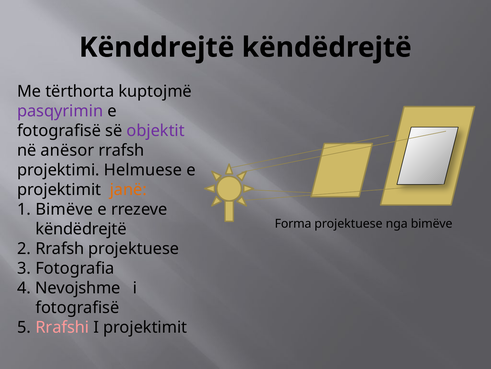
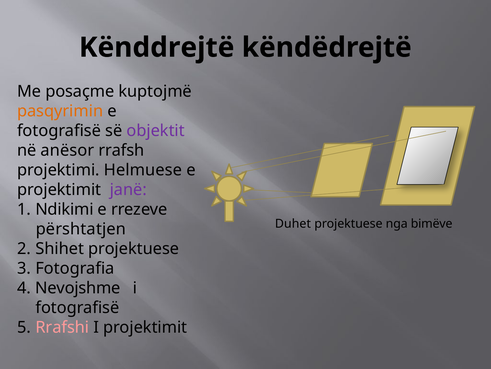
tërthorta: tërthorta -> posaçme
pasqyrimin colour: purple -> orange
janë colour: orange -> purple
Bimëve at (64, 209): Bimëve -> Ndikimi
Forma: Forma -> Duhet
këndëdrejtë at (81, 229): këndëdrejtë -> përshtatjen
Rrafsh at (60, 248): Rrafsh -> Shihet
